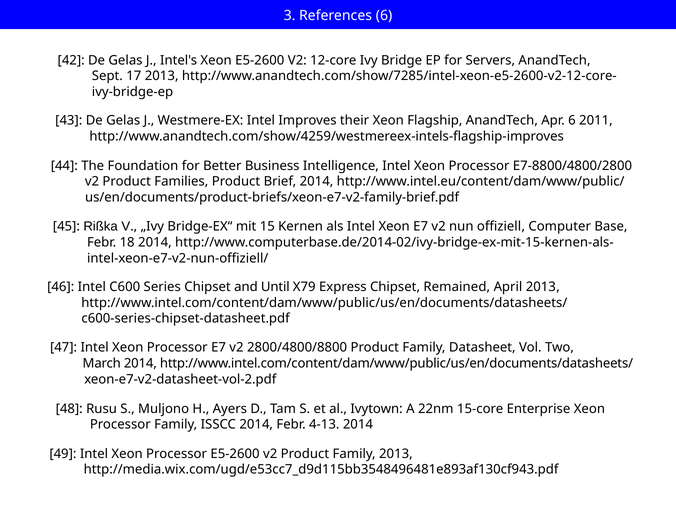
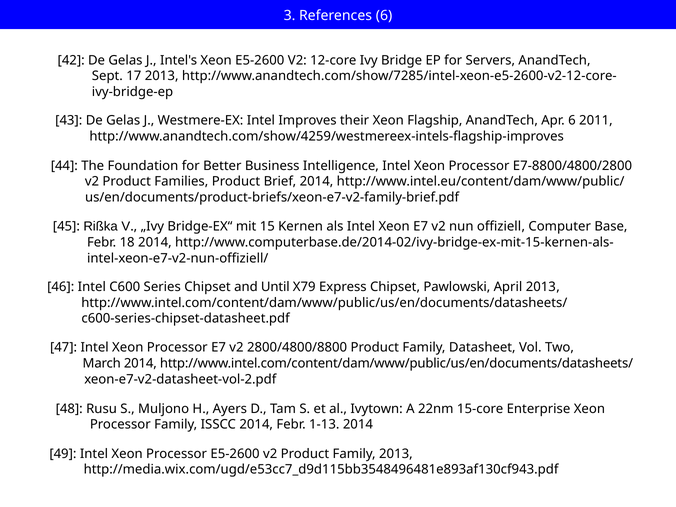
Remained: Remained -> Pawlowski
4-13: 4-13 -> 1-13
